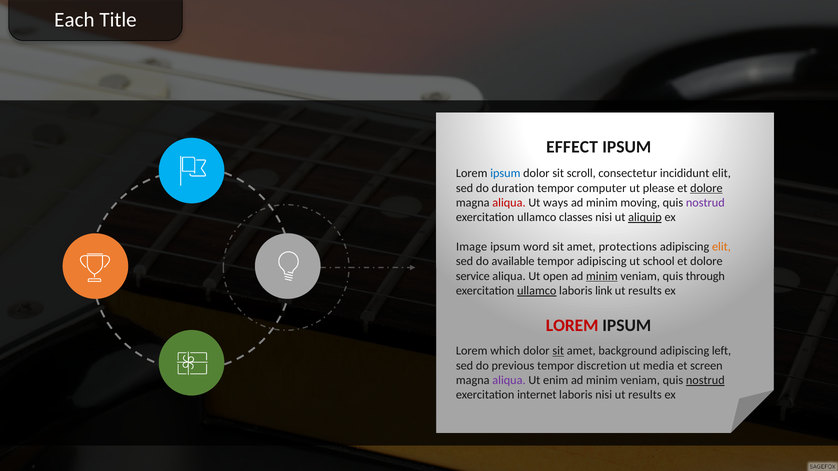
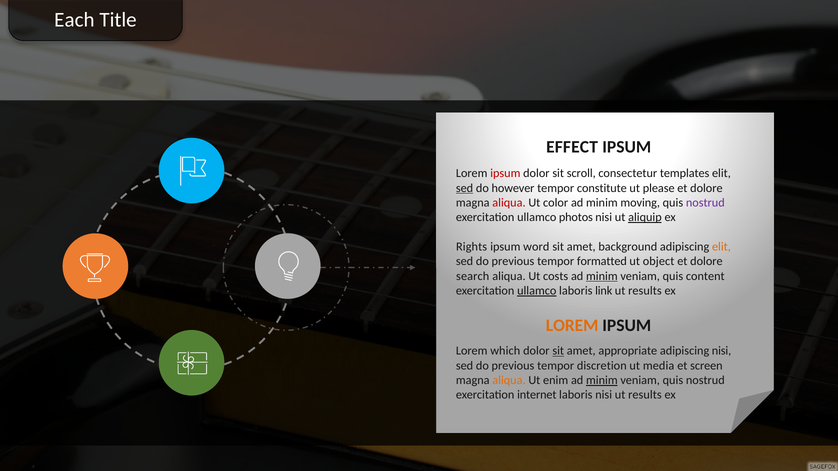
ipsum at (505, 173) colour: blue -> red
incididunt: incididunt -> templates
sed at (465, 188) underline: none -> present
duration: duration -> however
computer: computer -> constitute
dolore at (706, 188) underline: present -> none
ways: ways -> color
classes: classes -> photos
Image: Image -> Rights
protections: protections -> background
available at (513, 262): available -> previous
tempor adipiscing: adipiscing -> formatted
school: school -> object
service: service -> search
open: open -> costs
through: through -> content
LOREM at (572, 326) colour: red -> orange
background: background -> appropriate
adipiscing left: left -> nisi
aliqua at (509, 381) colour: purple -> orange
minim at (602, 381) underline: none -> present
nostrud at (705, 381) underline: present -> none
